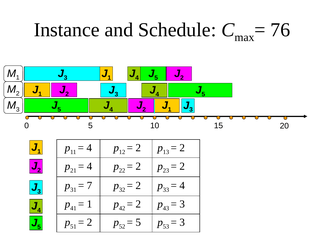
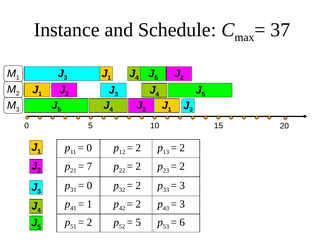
76: 76 -> 37
4 at (89, 148): 4 -> 0
4 at (89, 166): 4 -> 7
7 at (89, 186): 7 -> 0
4 at (182, 186): 4 -> 3
3 at (182, 222): 3 -> 6
